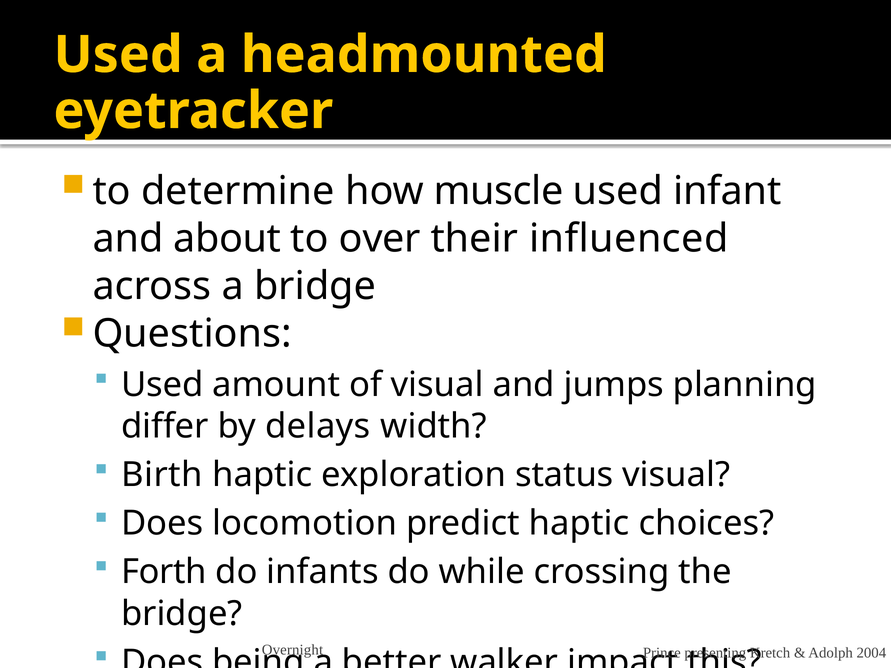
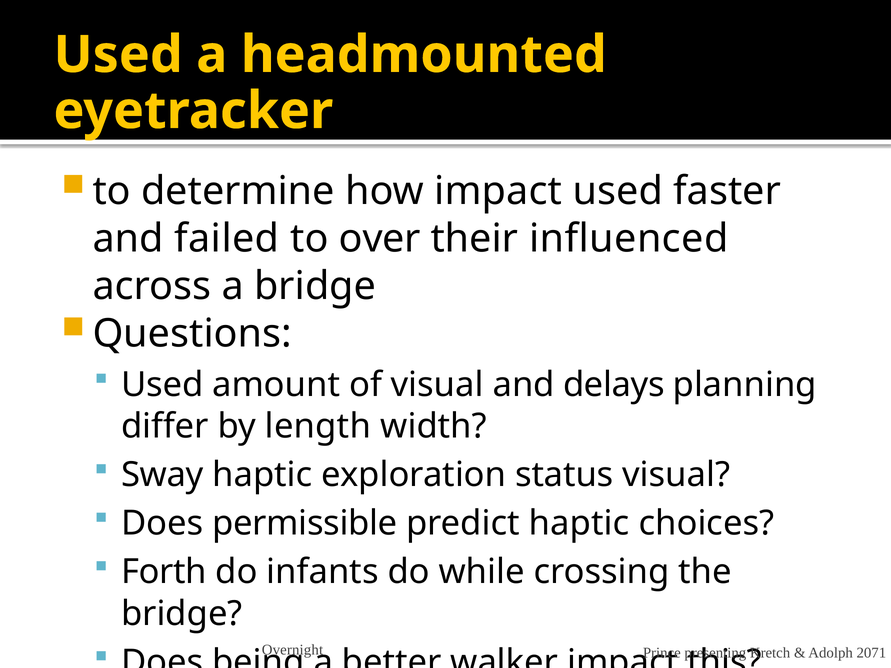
how muscle: muscle -> impact
infant: infant -> faster
about: about -> failed
jumps: jumps -> delays
delays: delays -> length
Birth: Birth -> Sway
locomotion: locomotion -> permissible
2004: 2004 -> 2071
